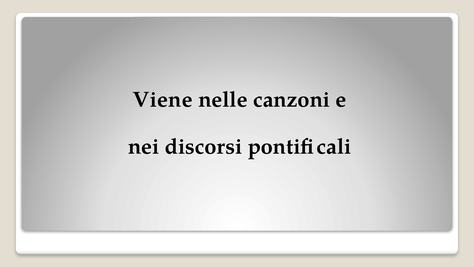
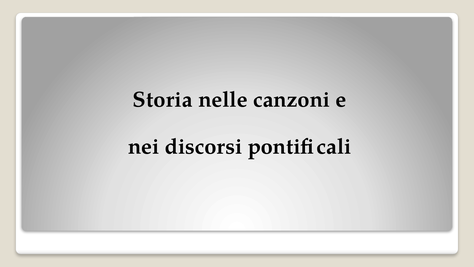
Viene: Viene -> Storia
